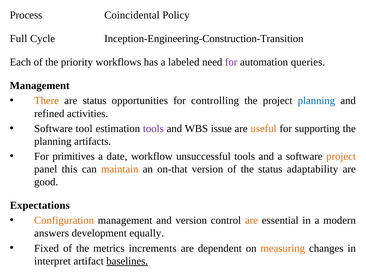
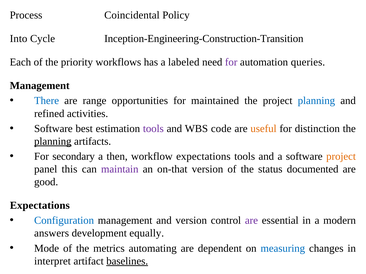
Full: Full -> Into
There colour: orange -> blue
are status: status -> range
controlling: controlling -> maintained
tool: tool -> best
issue: issue -> code
supporting: supporting -> distinction
planning at (53, 142) underline: none -> present
primitives: primitives -> secondary
date: date -> then
workflow unsuccessful: unsuccessful -> expectations
maintain colour: orange -> purple
adaptability: adaptability -> documented
Configuration colour: orange -> blue
are at (251, 221) colour: orange -> purple
Fixed: Fixed -> Mode
increments: increments -> automating
measuring colour: orange -> blue
